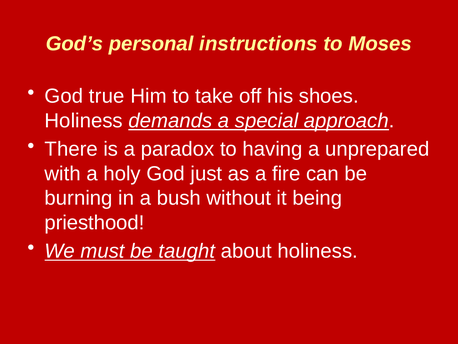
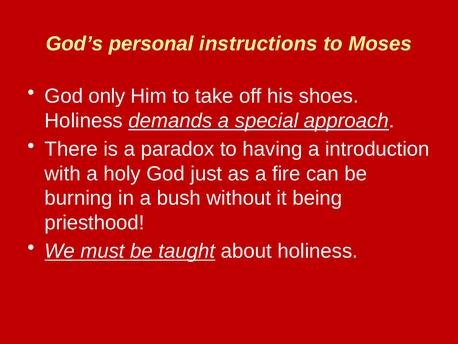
true: true -> only
unprepared: unprepared -> introduction
